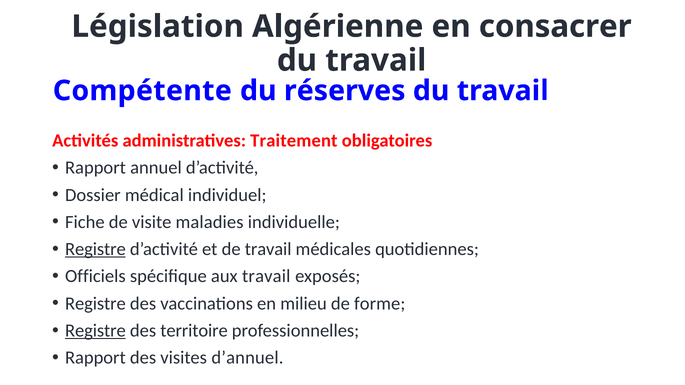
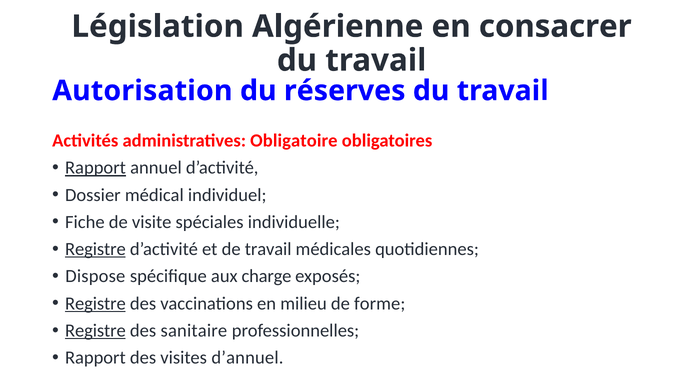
Compétente: Compétente -> Autorisation
Traitement: Traitement -> Obligatoire
Rapport at (95, 168) underline: none -> present
maladies: maladies -> spéciales
Officiels: Officiels -> Dispose
aux travail: travail -> charge
Registre at (95, 304) underline: none -> present
territoire: territoire -> sanitaire
